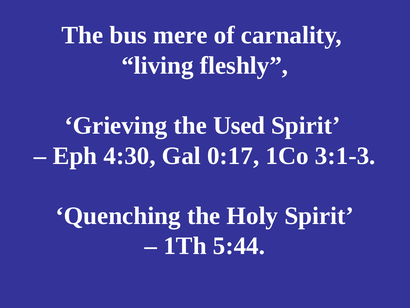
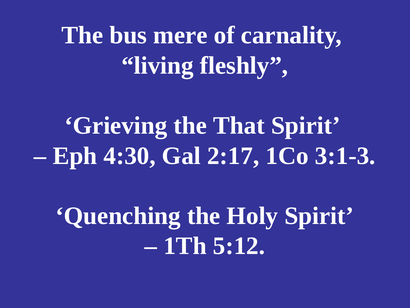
Used: Used -> That
0:17: 0:17 -> 2:17
5:44: 5:44 -> 5:12
